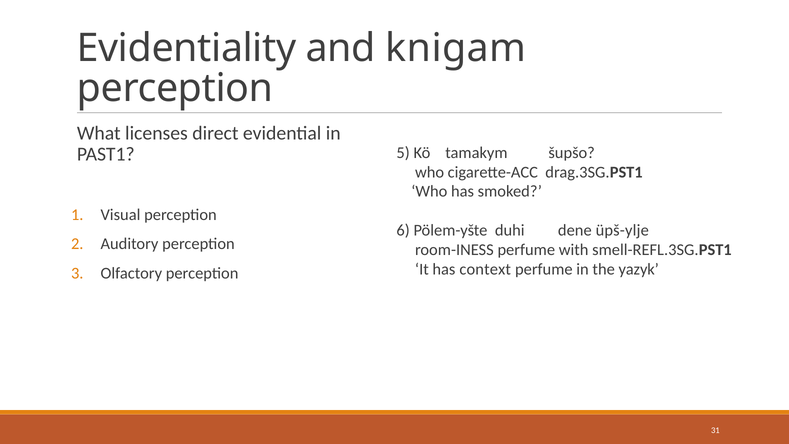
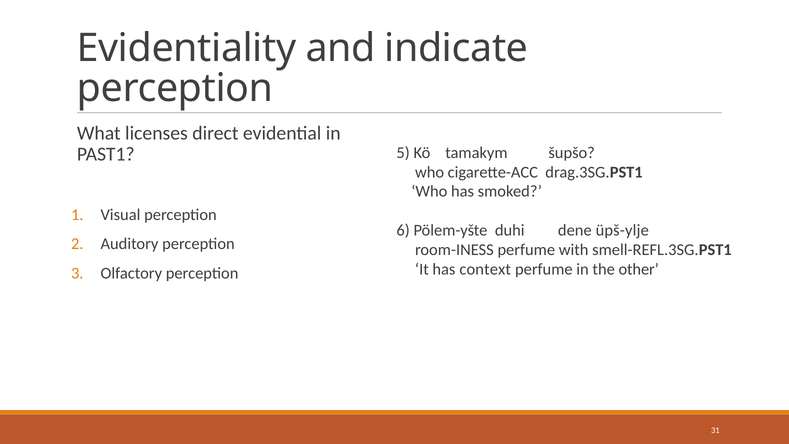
knigam: knigam -> indicate
yazyk: yazyk -> other
